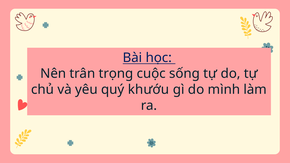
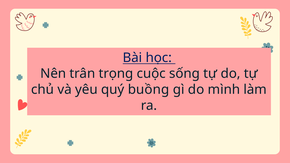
khướu: khướu -> buồng
